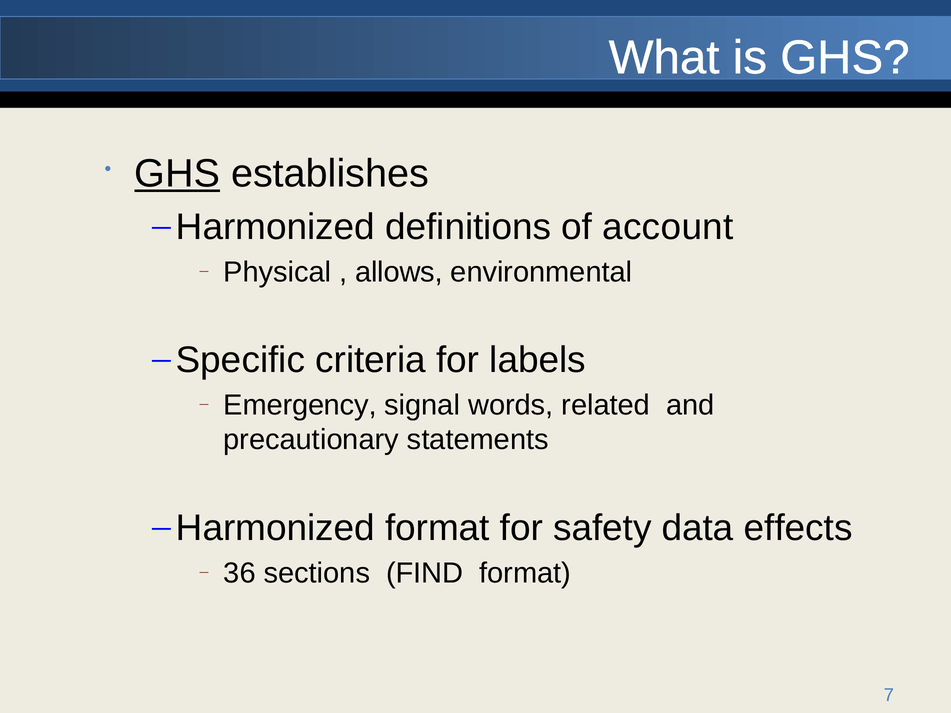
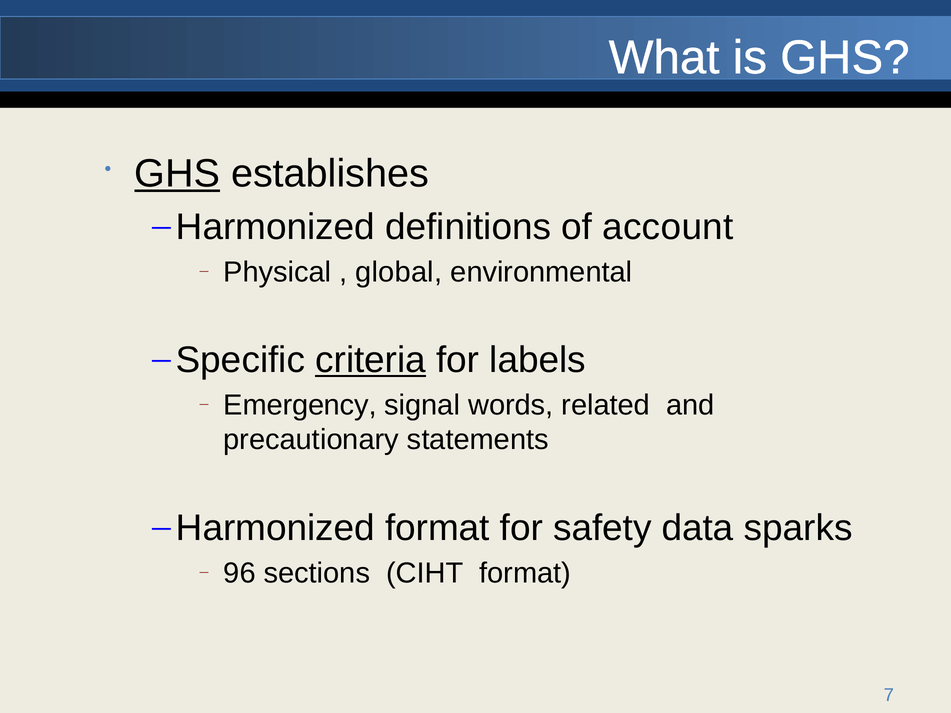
allows: allows -> global
criteria underline: none -> present
effects: effects -> sparks
36: 36 -> 96
FIND: FIND -> CIHT
